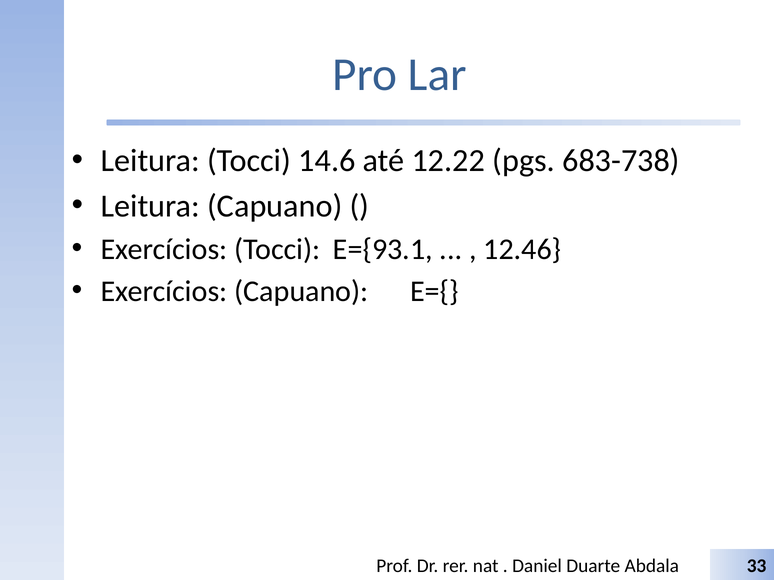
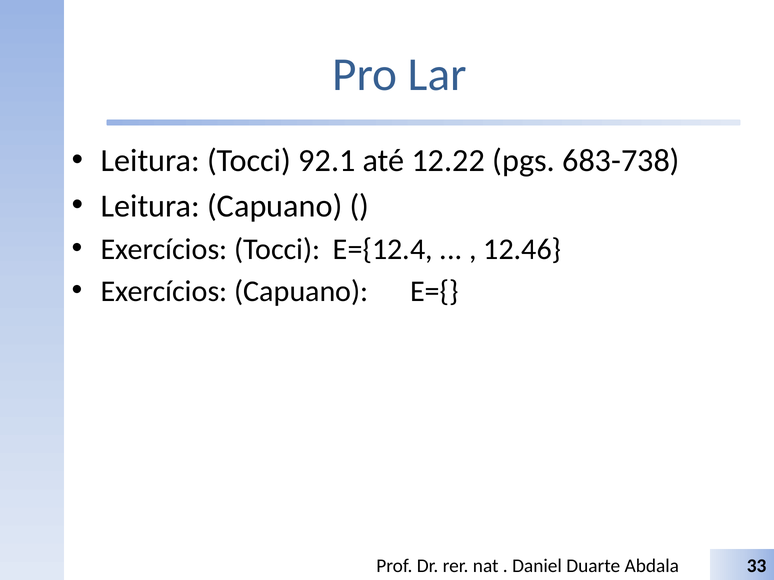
14.6: 14.6 -> 92.1
E={93.1: E={93.1 -> E={12.4
